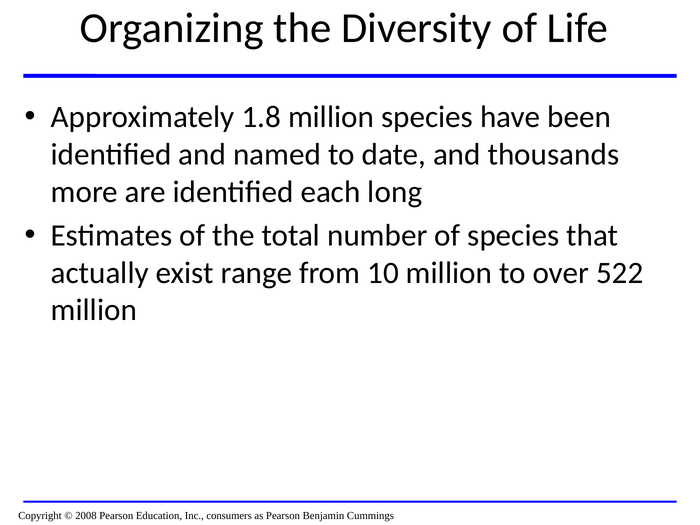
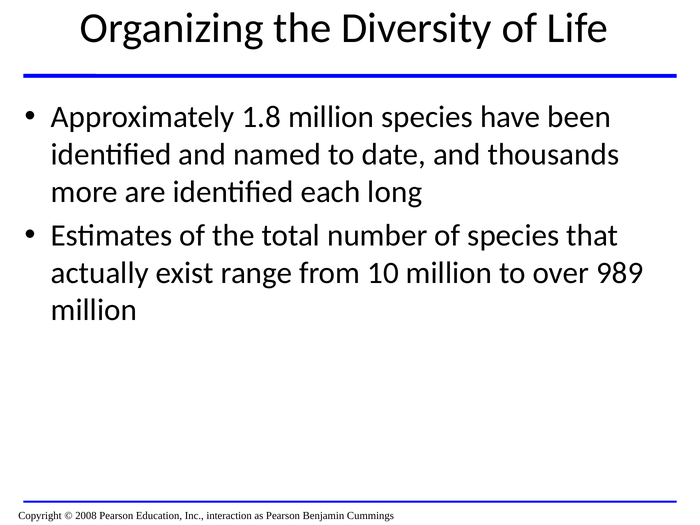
522: 522 -> 989
consumers: consumers -> interaction
